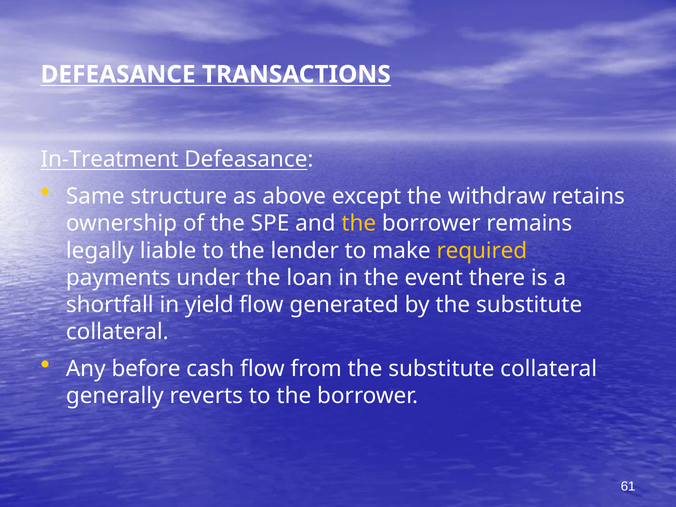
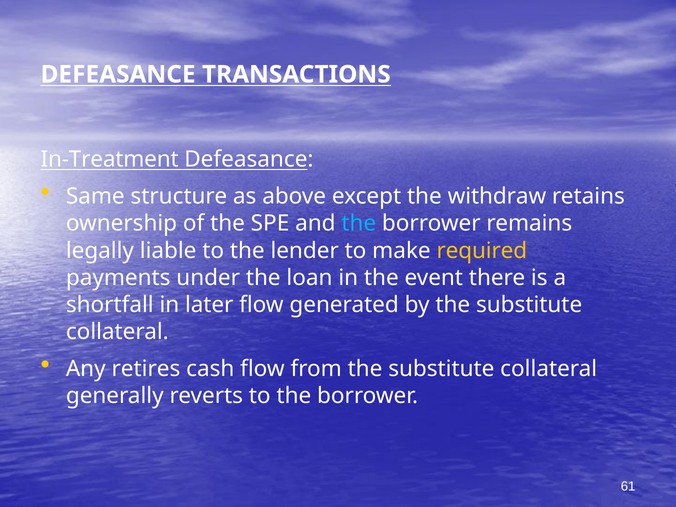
the at (359, 224) colour: yellow -> light blue
yield: yield -> later
before: before -> retires
